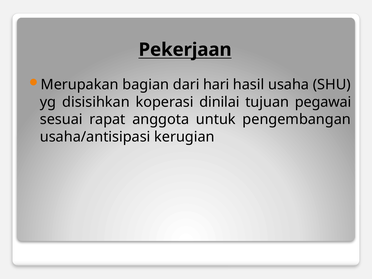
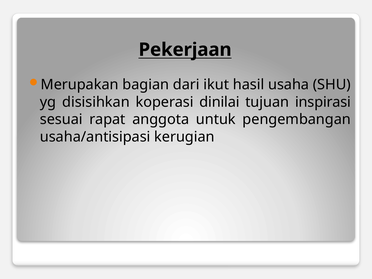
hari: hari -> ikut
pegawai: pegawai -> inspirasi
